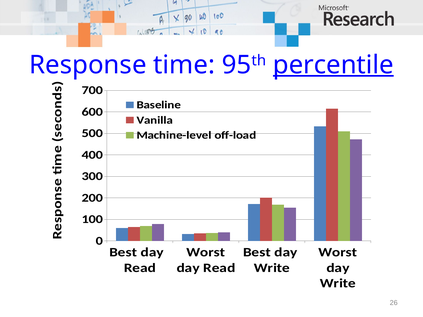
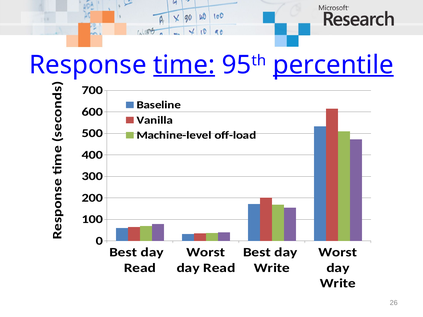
time underline: none -> present
